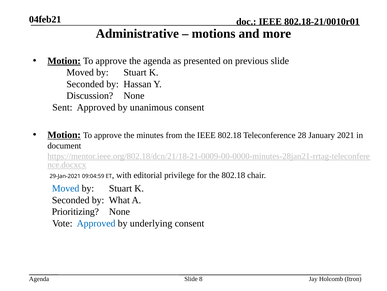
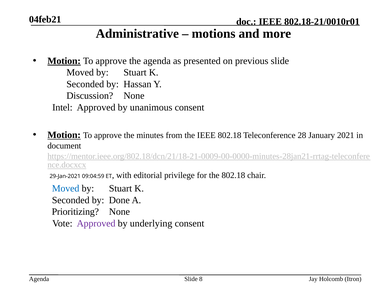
Sent: Sent -> Intel
What: What -> Done
Approved at (96, 223) colour: blue -> purple
